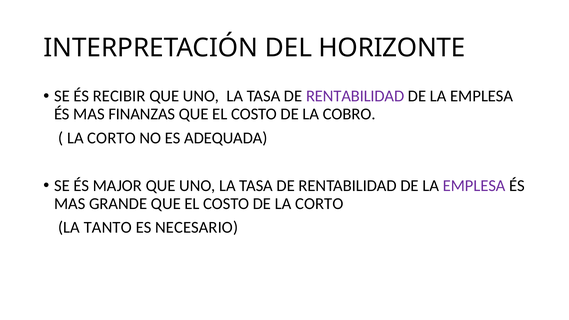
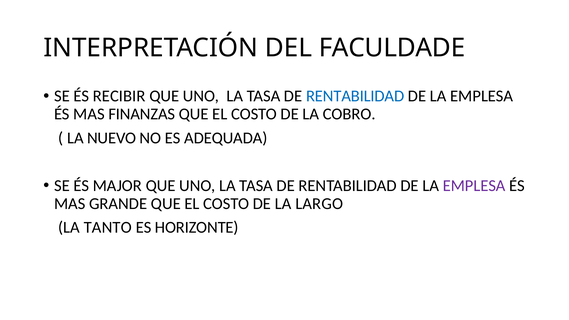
HORIZONTE: HORIZONTE -> FACULDADE
RENTABILIDAD at (355, 96) colour: purple -> blue
CORTO at (112, 138): CORTO -> NUEVO
DE LA CORTO: CORTO -> LARGO
NECESARIO: NECESARIO -> HORIZONTE
